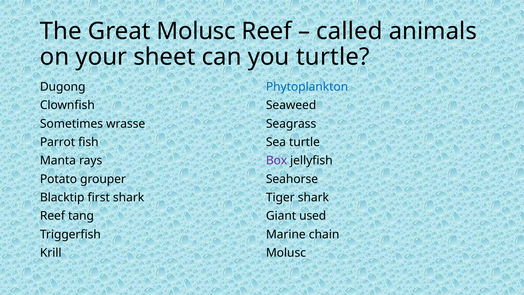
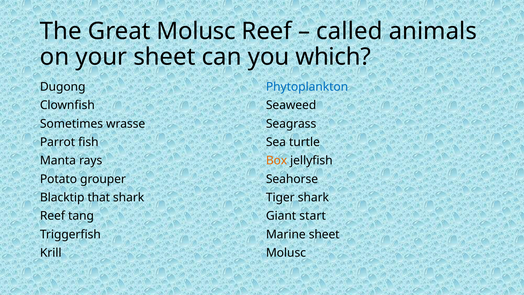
you turtle: turtle -> which
Box colour: purple -> orange
first: first -> that
used: used -> start
Marine chain: chain -> sheet
